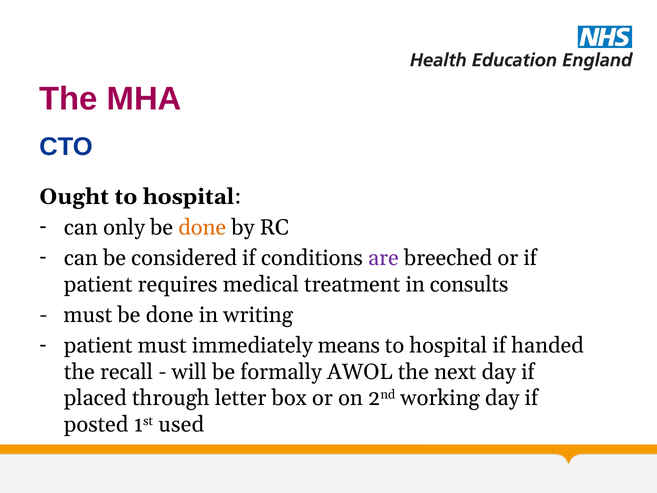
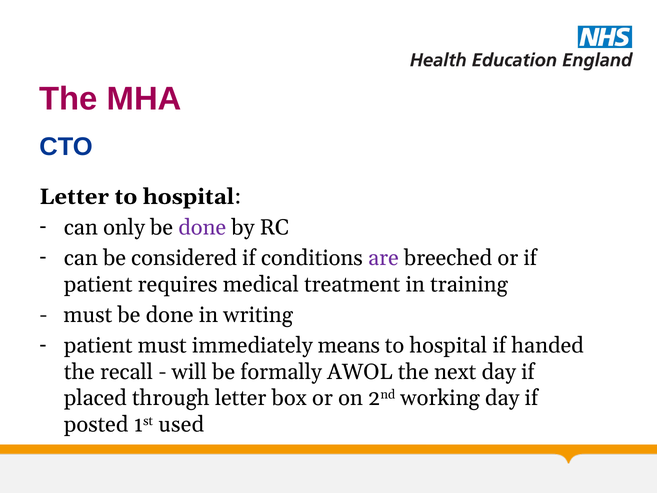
Ought at (74, 197): Ought -> Letter
done at (202, 227) colour: orange -> purple
consults: consults -> training
